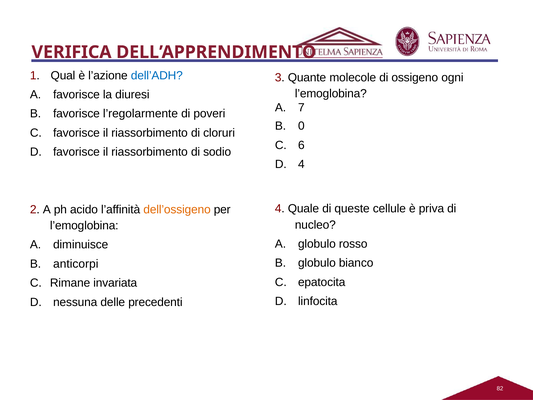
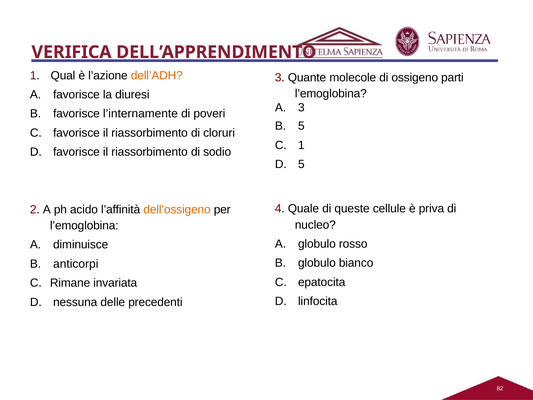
dell’ADH colour: blue -> orange
ogni: ogni -> parti
A 7: 7 -> 3
l’regolarmente: l’regolarmente -> l’internamente
B 0: 0 -> 5
C 6: 6 -> 1
D 4: 4 -> 5
